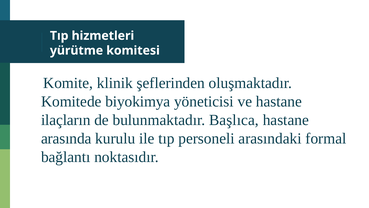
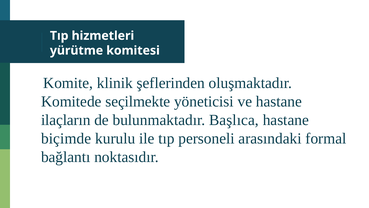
biyokimya: biyokimya -> seçilmekte
arasında: arasında -> biçimde
